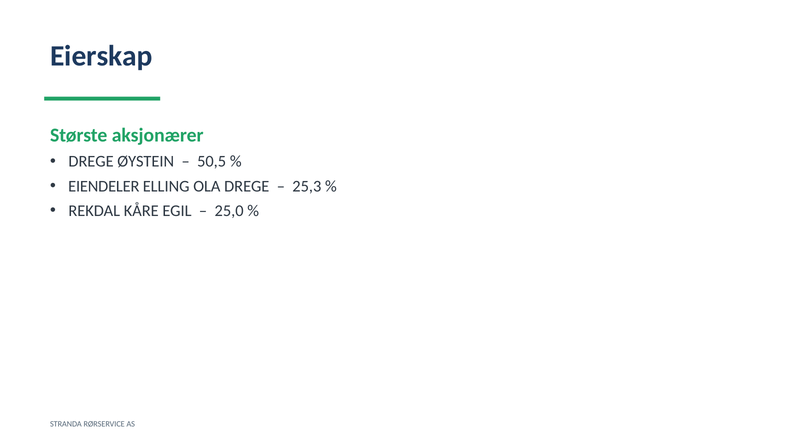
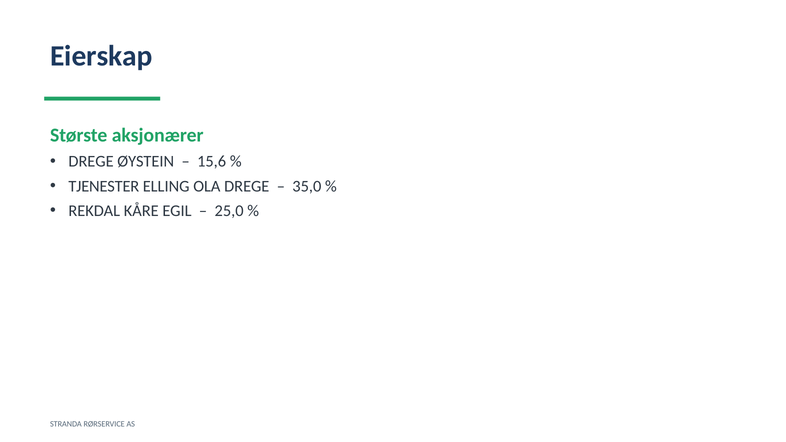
50,5: 50,5 -> 15,6
EIENDELER: EIENDELER -> TJENESTER
25,3: 25,3 -> 35,0
